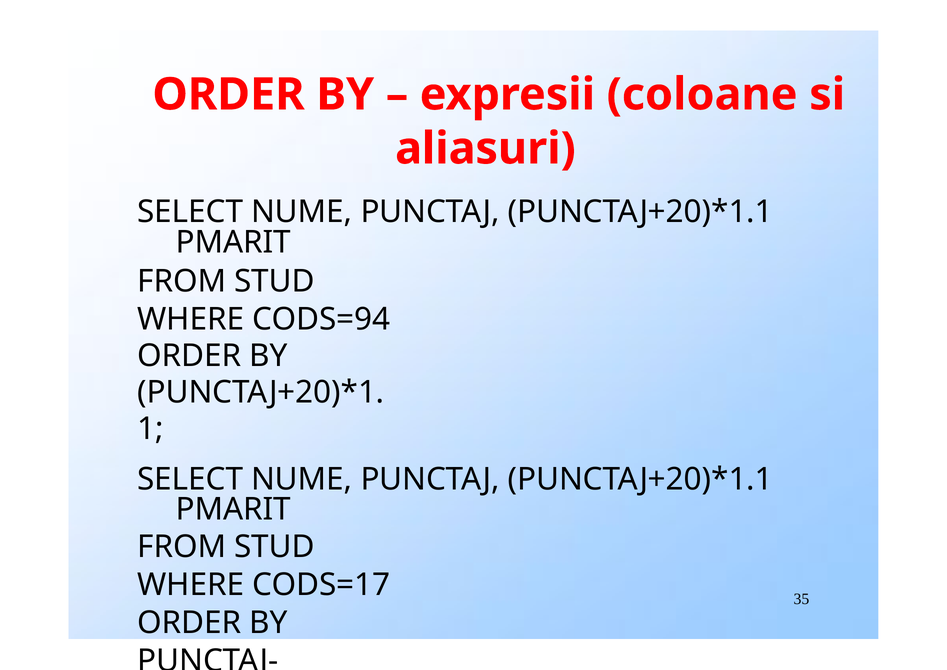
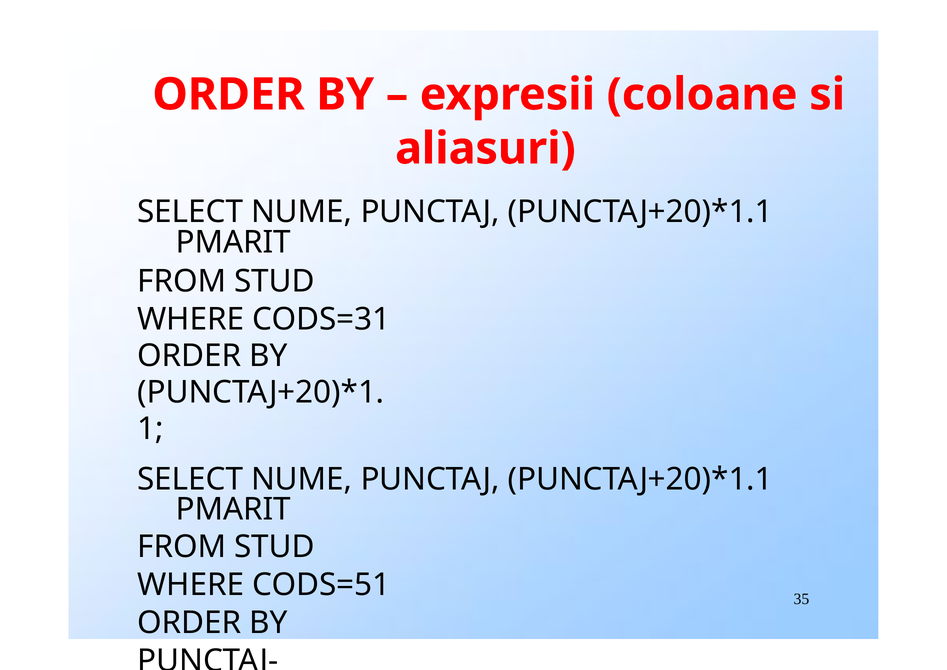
CODS=94: CODS=94 -> CODS=31
CODS=17: CODS=17 -> CODS=51
